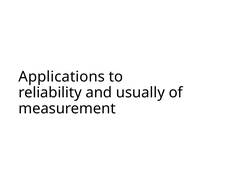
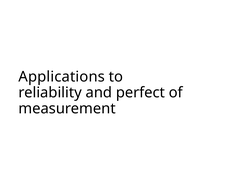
usually: usually -> perfect
